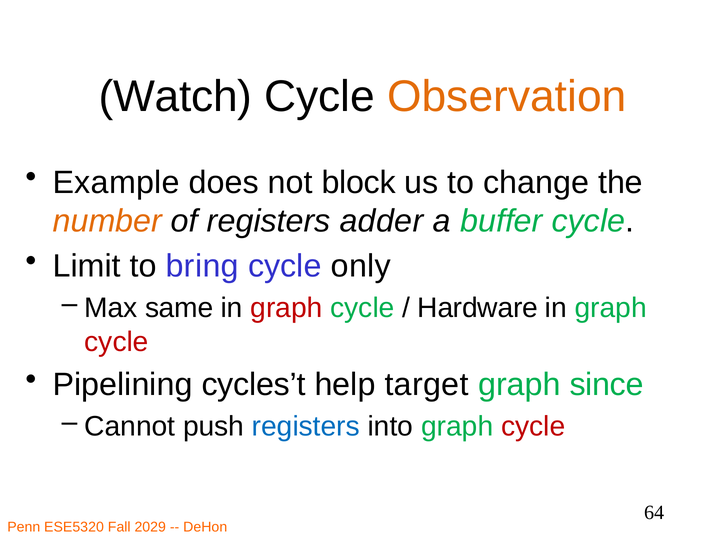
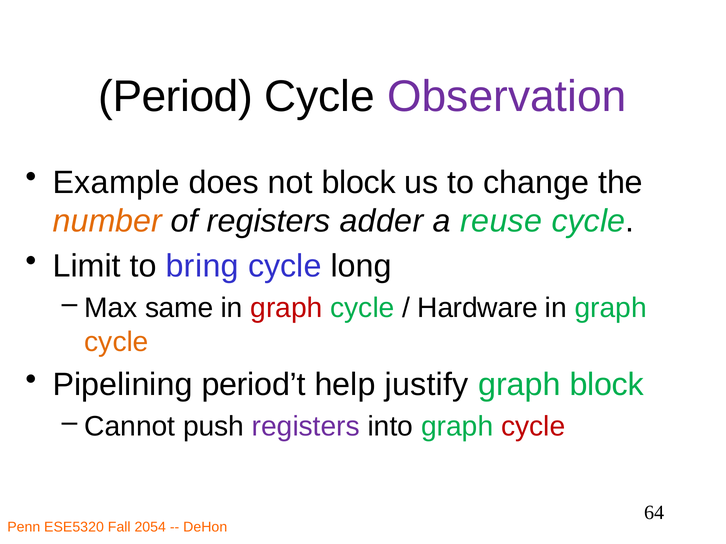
Watch: Watch -> Period
Observation colour: orange -> purple
buffer: buffer -> reuse
only: only -> long
cycle at (117, 342) colour: red -> orange
cycles’t: cycles’t -> period’t
target: target -> justify
graph since: since -> block
registers at (306, 427) colour: blue -> purple
2029: 2029 -> 2054
